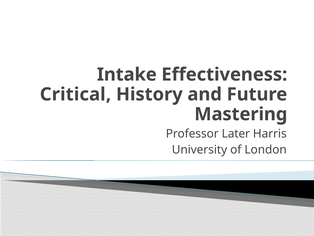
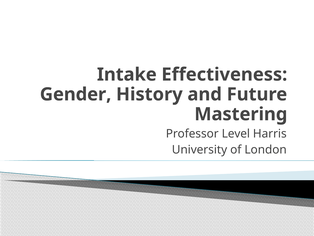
Critical: Critical -> Gender
Later: Later -> Level
